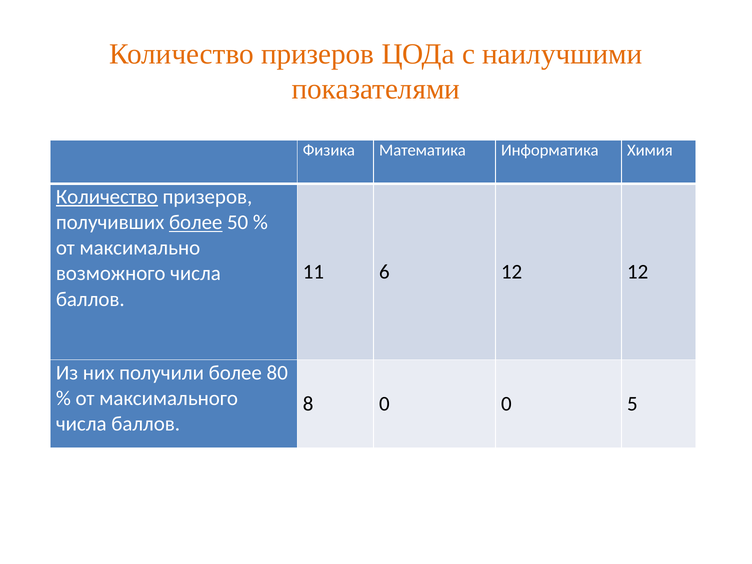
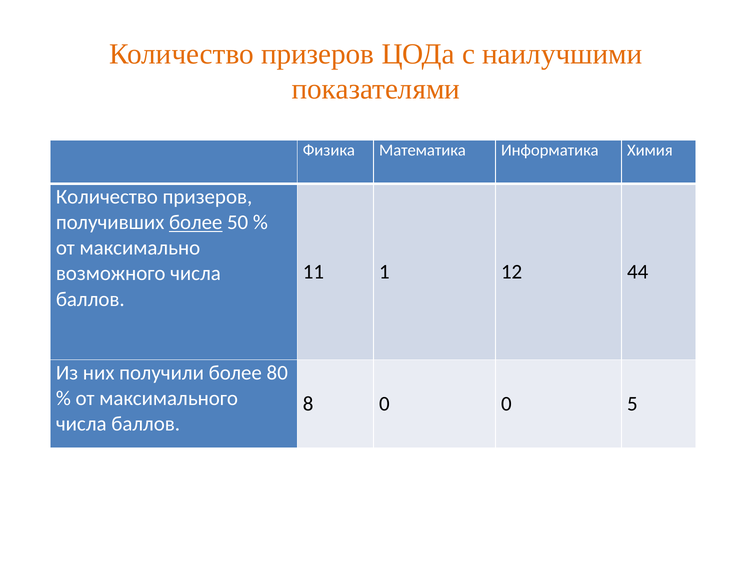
Количество at (107, 197) underline: present -> none
6: 6 -> 1
12 12: 12 -> 44
